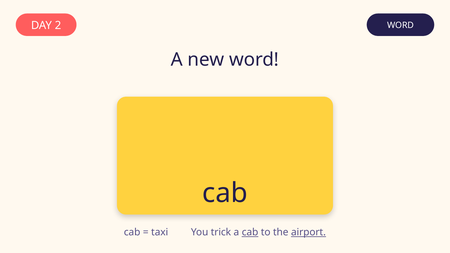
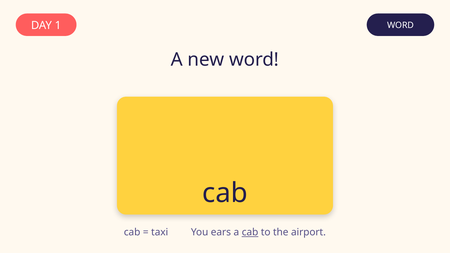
2: 2 -> 1
trick: trick -> ears
airport underline: present -> none
